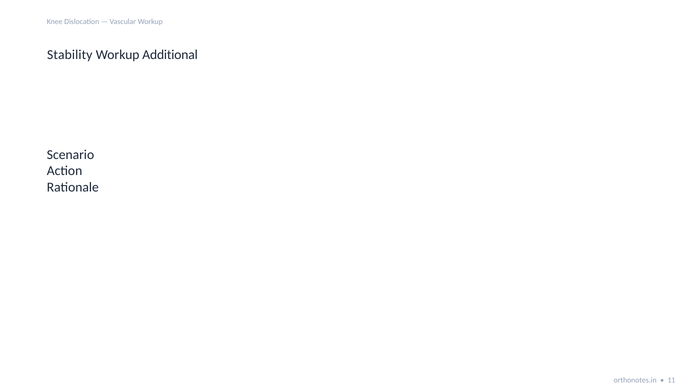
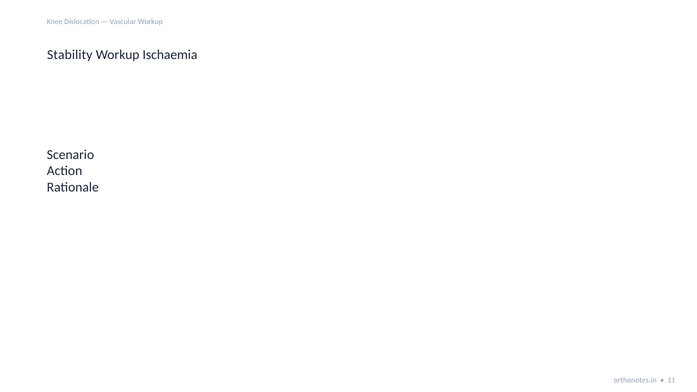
Additional: Additional -> Ischaemia
